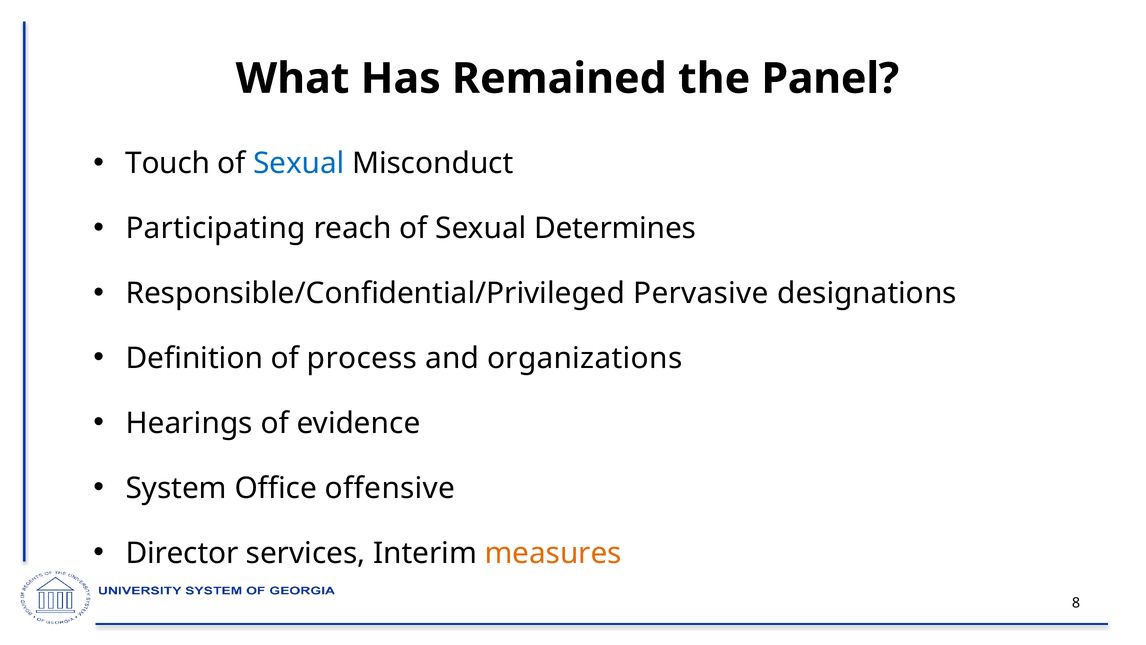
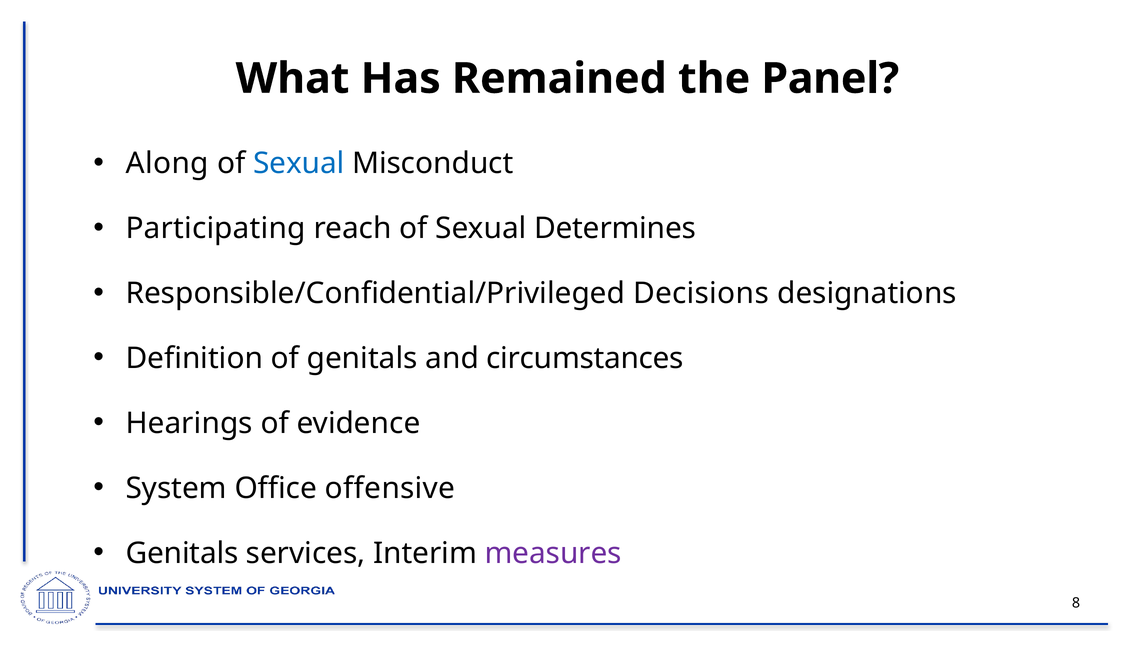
Touch: Touch -> Along
Pervasive: Pervasive -> Decisions
of process: process -> genitals
organizations: organizations -> circumstances
Director at (182, 553): Director -> Genitals
measures colour: orange -> purple
